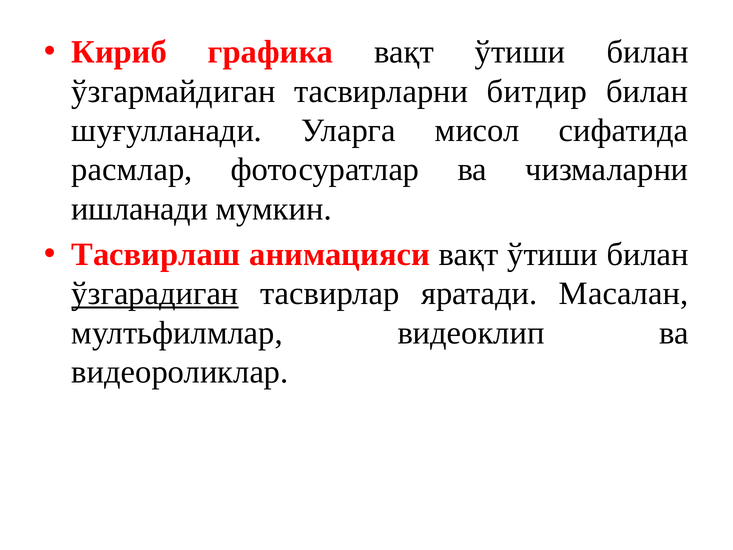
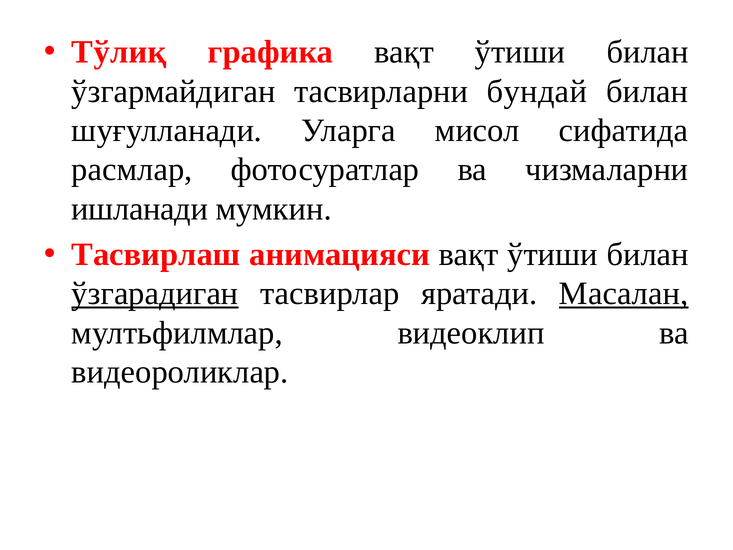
Кириб: Кириб -> Тўлиқ
битдир: битдир -> бундай
Масалан underline: none -> present
